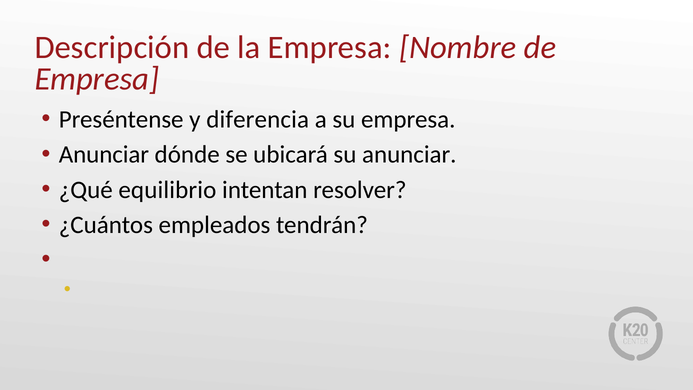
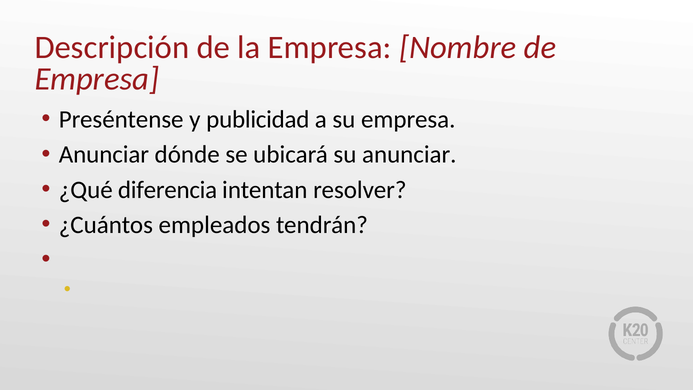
diferencia: diferencia -> publicidad
equilibrio: equilibrio -> diferencia
